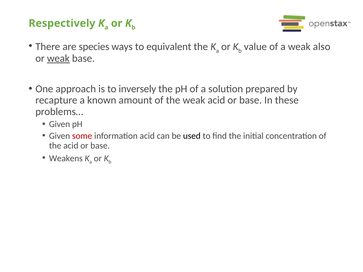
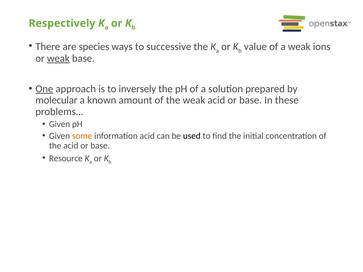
equivalent: equivalent -> successive
also: also -> ions
One underline: none -> present
recapture: recapture -> molecular
some colour: red -> orange
Weakens: Weakens -> Resource
